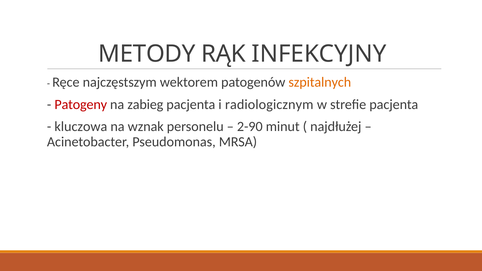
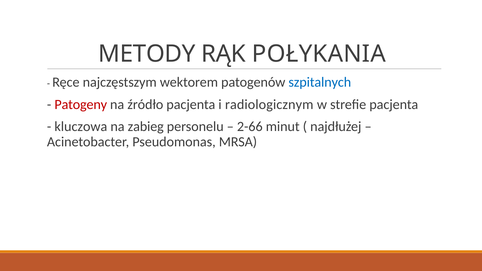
INFEKCYJNY: INFEKCYJNY -> POŁYKANIA
szpitalnych colour: orange -> blue
zabieg: zabieg -> źródło
wznak: wznak -> zabieg
2-90: 2-90 -> 2-66
